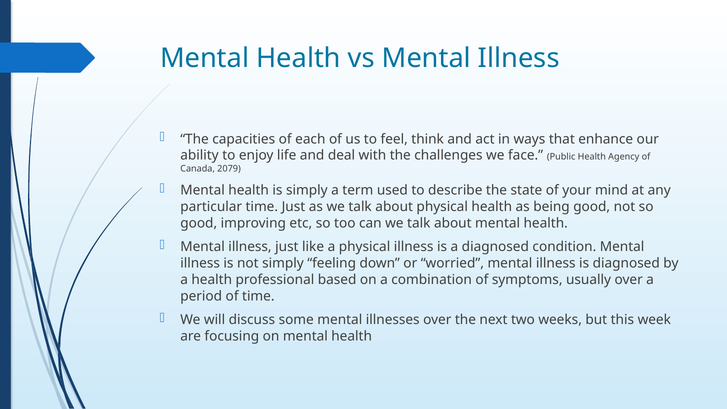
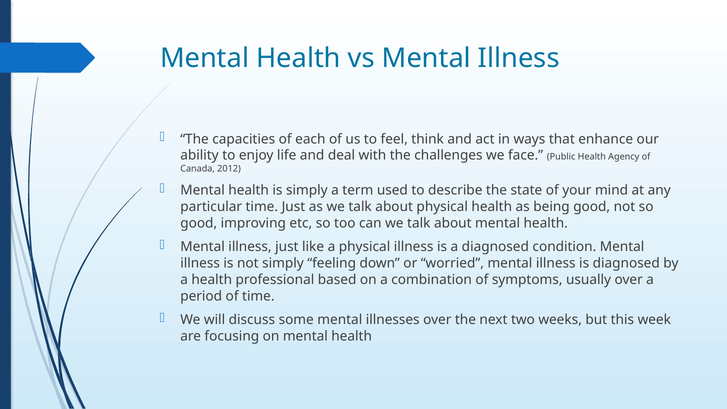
2079: 2079 -> 2012
